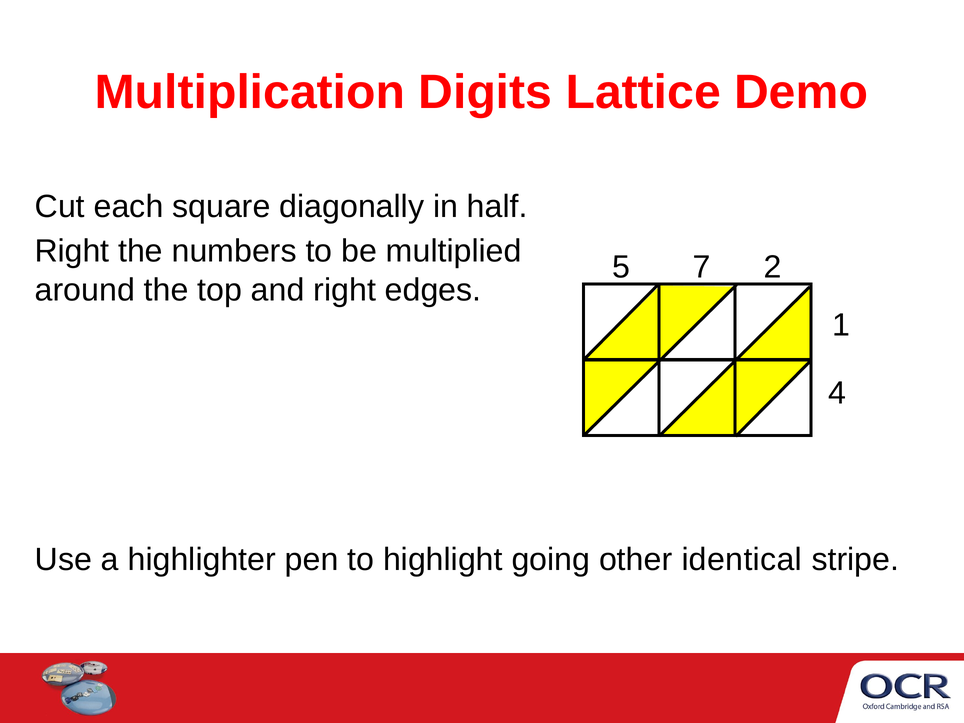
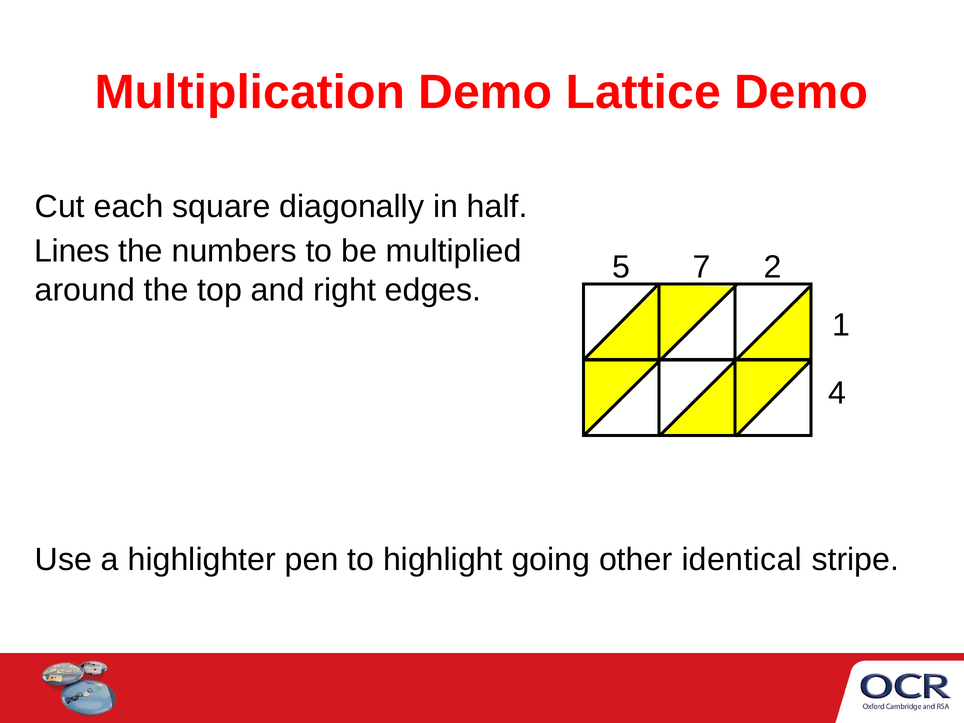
Multiplication Digits: Digits -> Demo
Right at (72, 251): Right -> Lines
